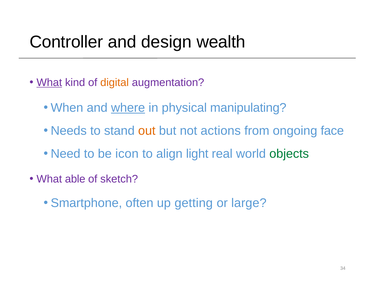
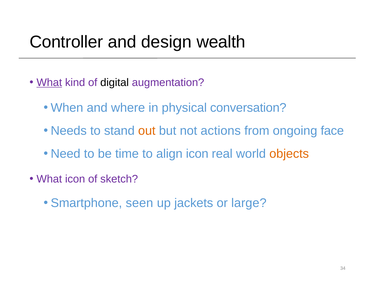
digital colour: orange -> black
where underline: present -> none
manipulating: manipulating -> conversation
icon: icon -> time
align light: light -> icon
objects colour: green -> orange
What able: able -> icon
often: often -> seen
getting: getting -> jackets
